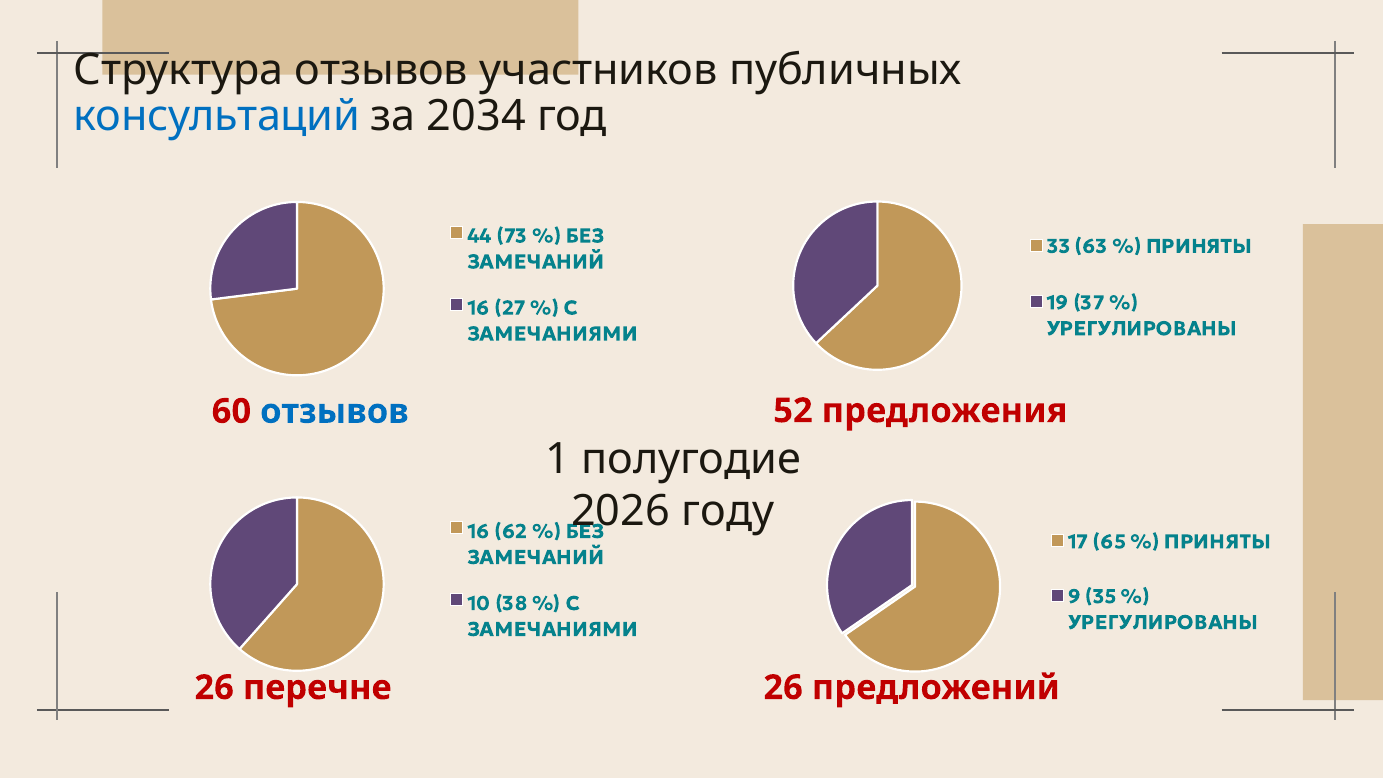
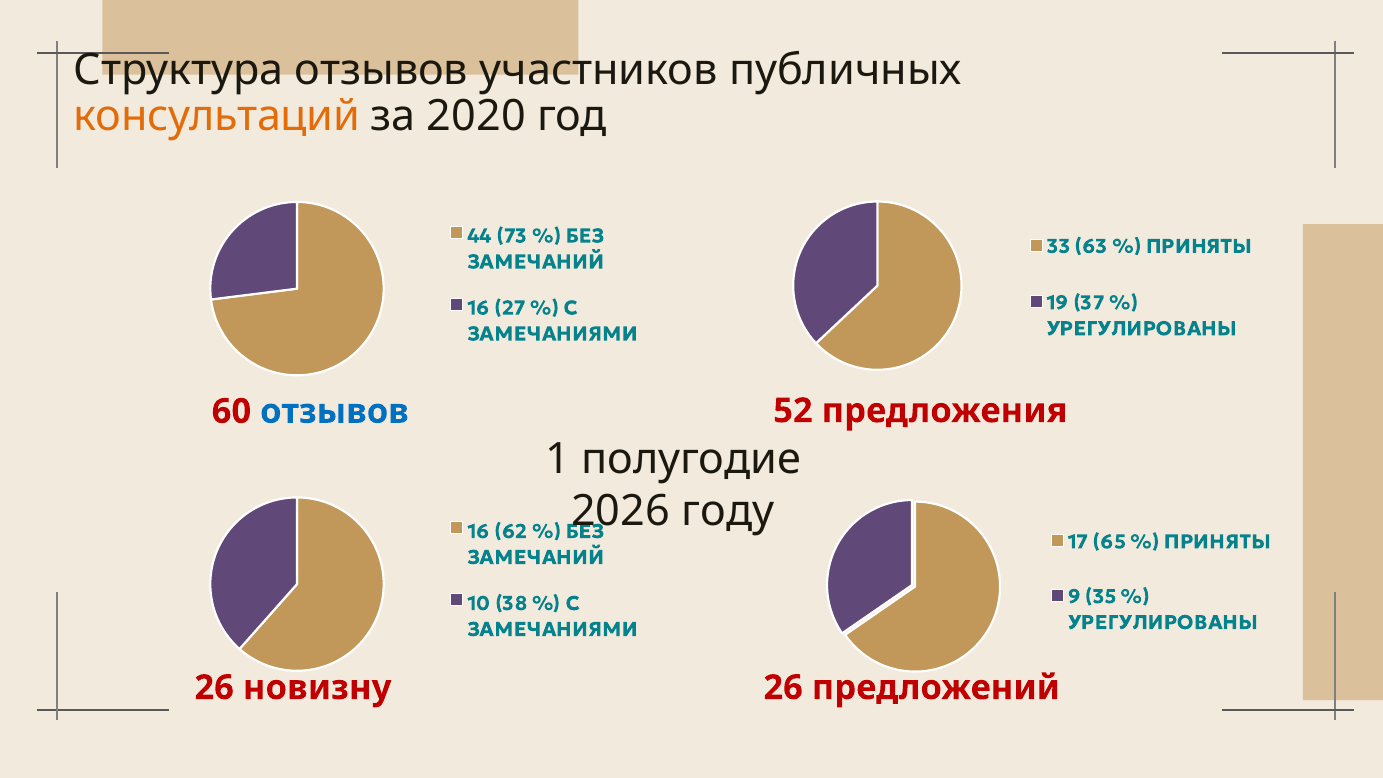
консультаций colour: blue -> orange
2034: 2034 -> 2020
перечне: перечне -> новизну
